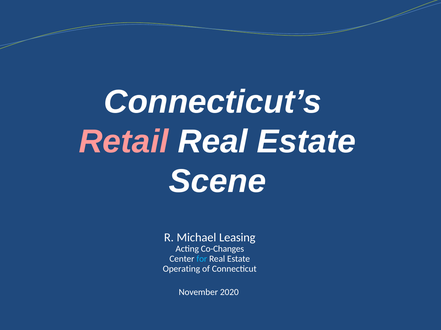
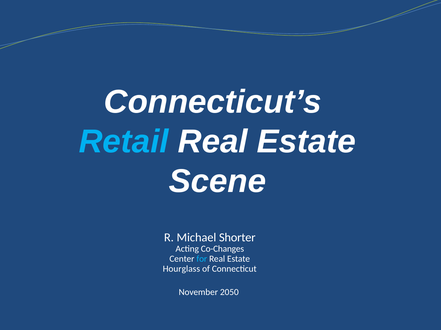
Retail colour: pink -> light blue
Leasing: Leasing -> Shorter
Operating: Operating -> Hourglass
2020: 2020 -> 2050
